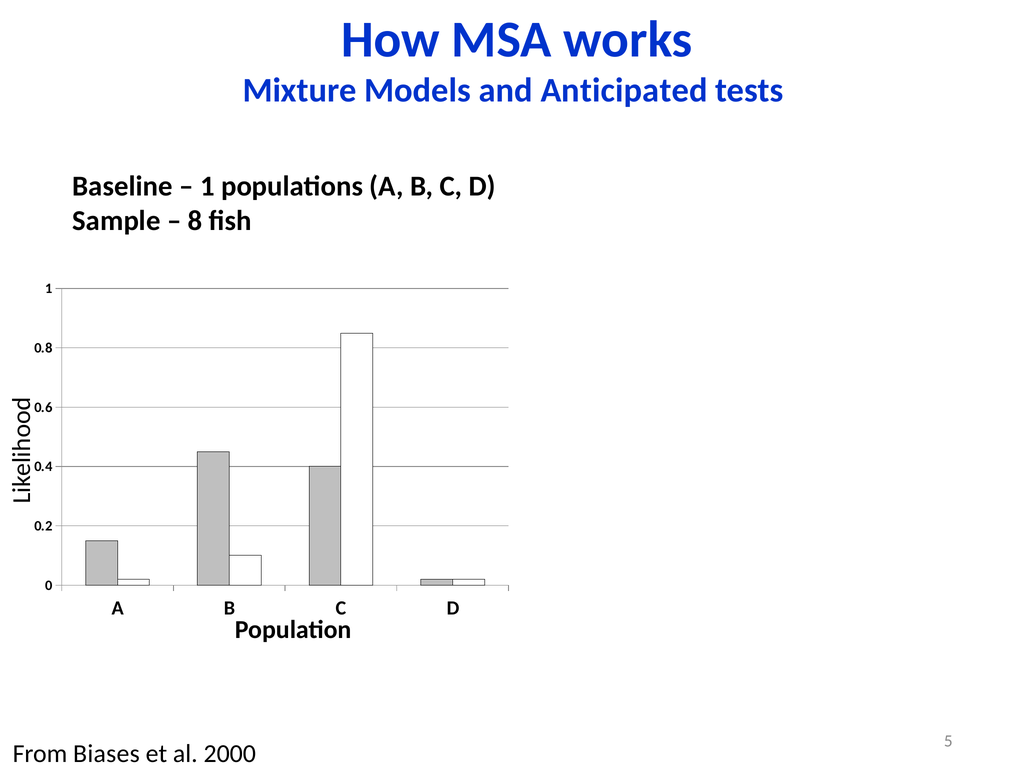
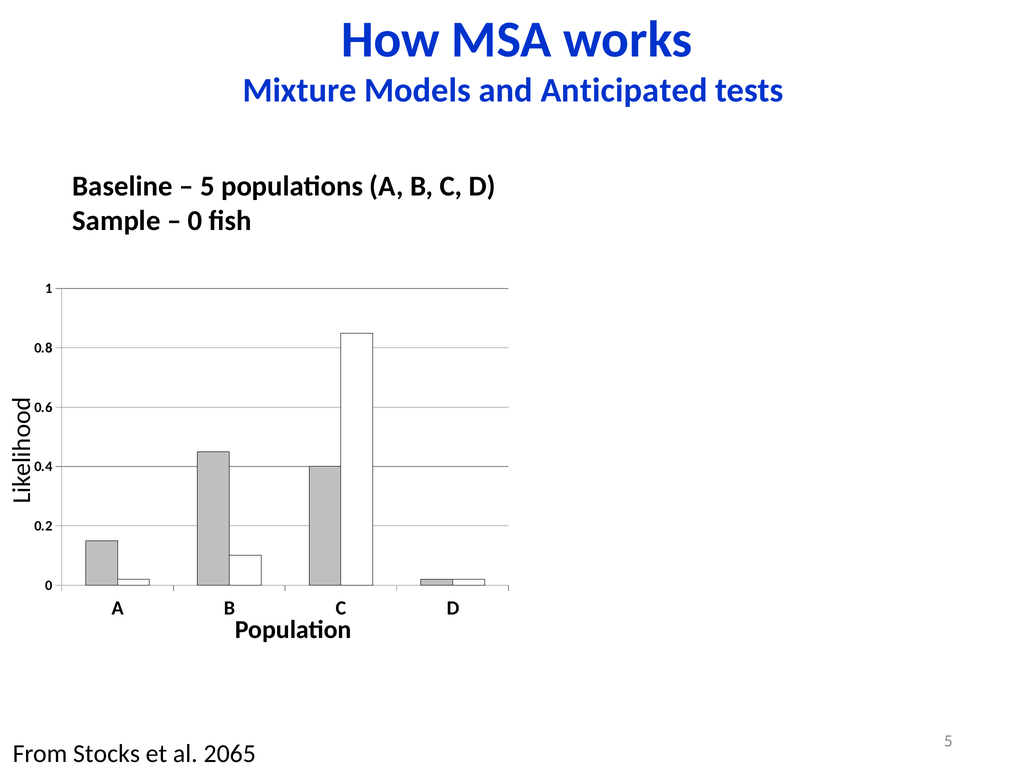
1 at (207, 186): 1 -> 5
8 at (195, 221): 8 -> 0
Biases: Biases -> Stocks
2000: 2000 -> 2065
